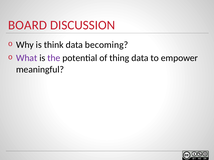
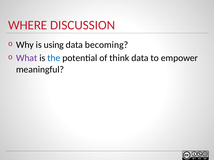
BOARD: BOARD -> WHERE
think: think -> using
the colour: purple -> blue
thing: thing -> think
